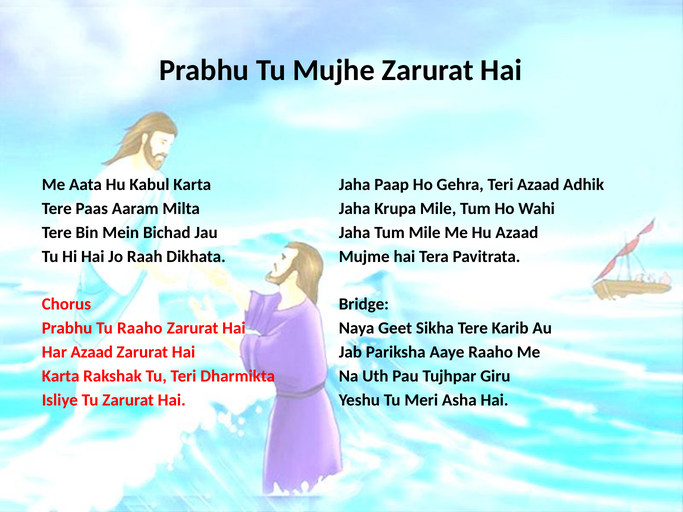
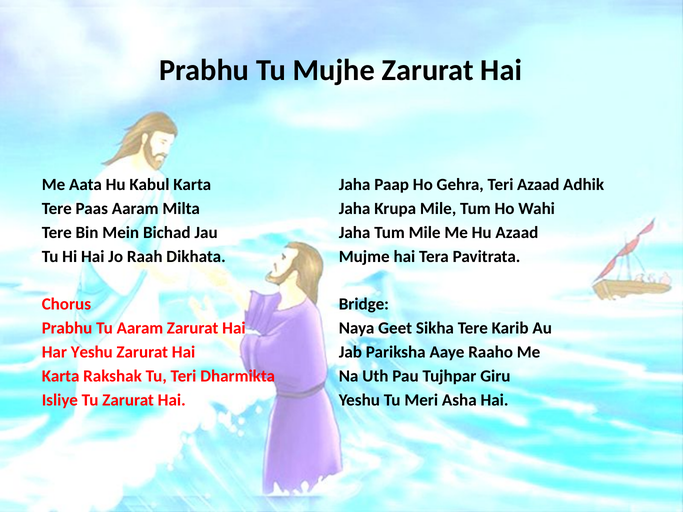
Tu Raaho: Raaho -> Aaram
Har Azaad: Azaad -> Yeshu
